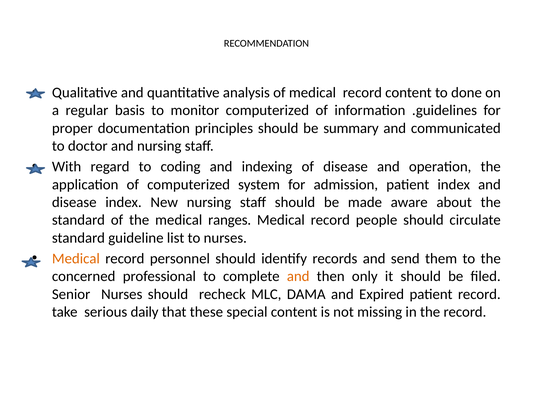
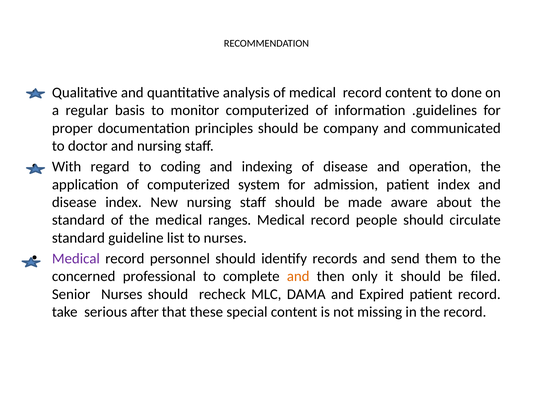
summary: summary -> company
Medical at (76, 258) colour: orange -> purple
daily: daily -> after
